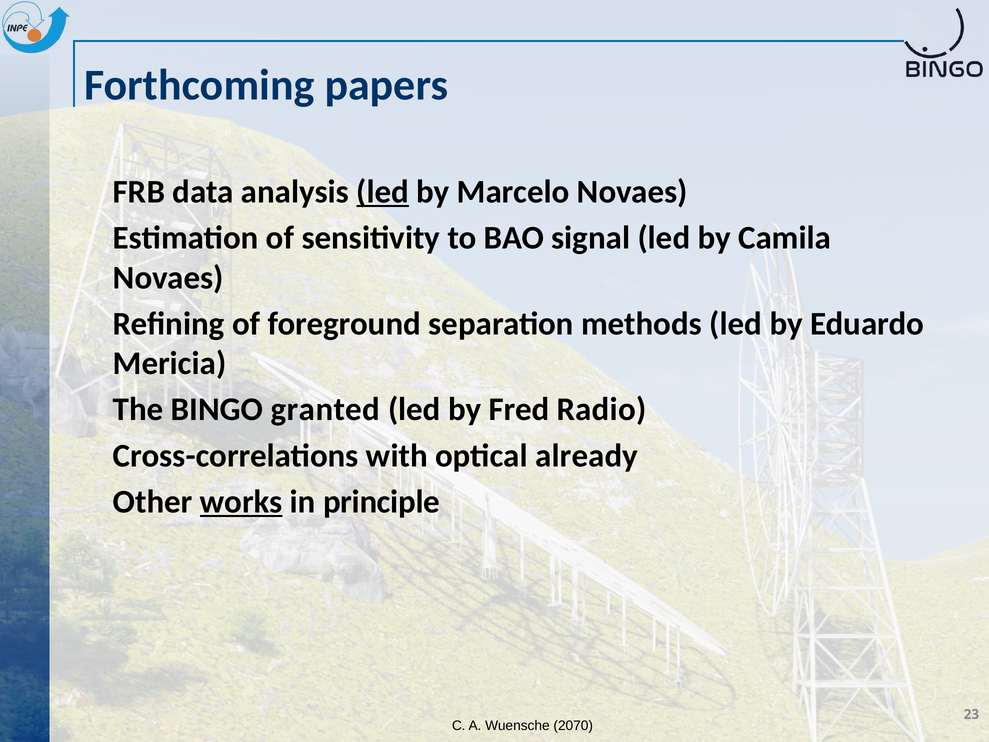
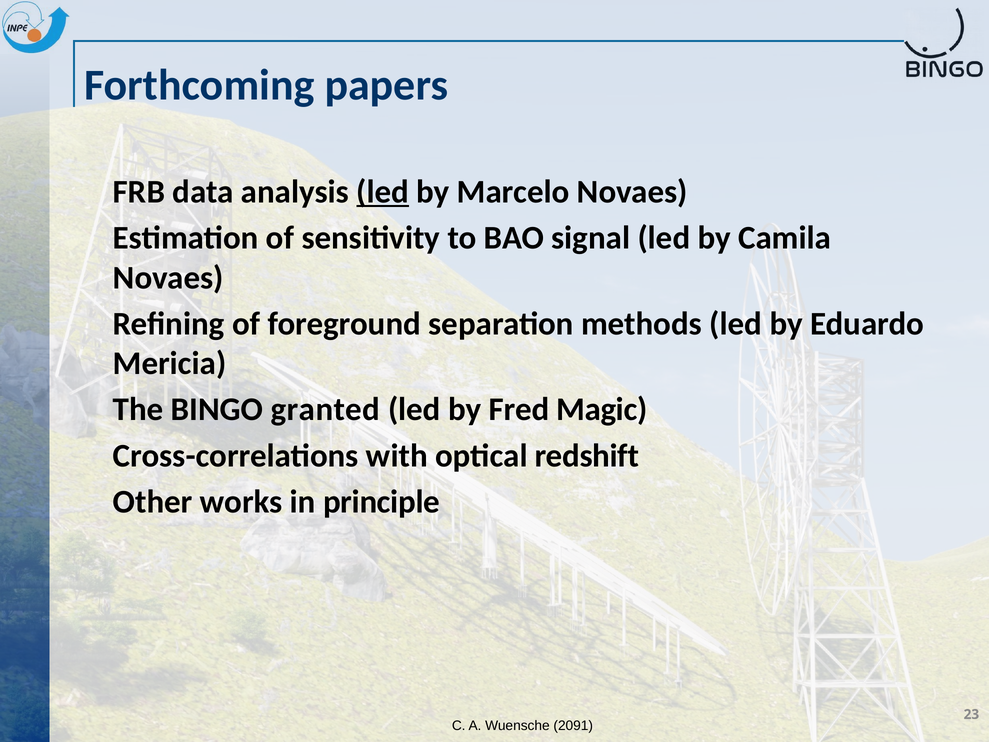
Radio: Radio -> Magic
already: already -> redshift
works underline: present -> none
2070: 2070 -> 2091
